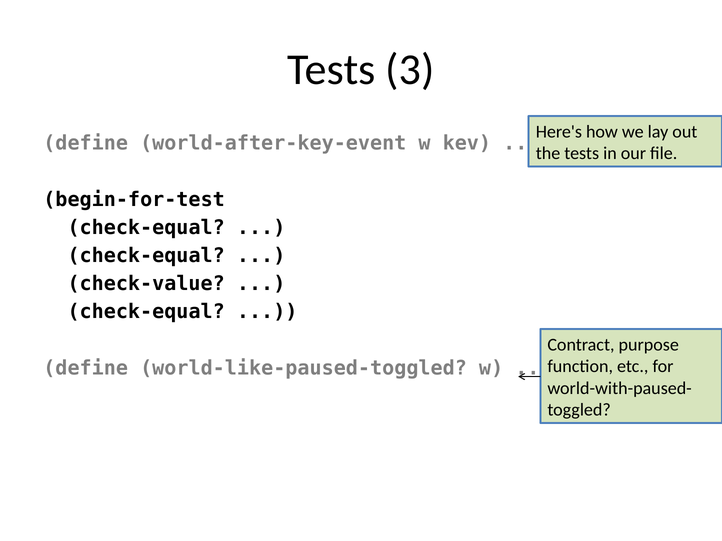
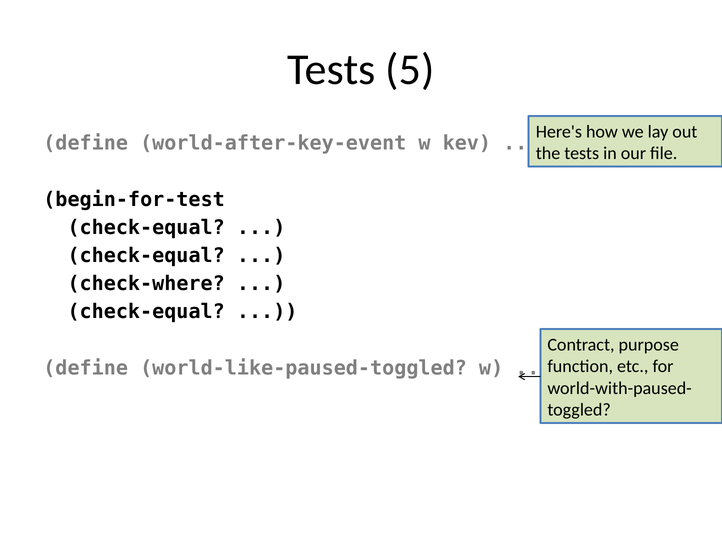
3: 3 -> 5
check-value: check-value -> check-where
